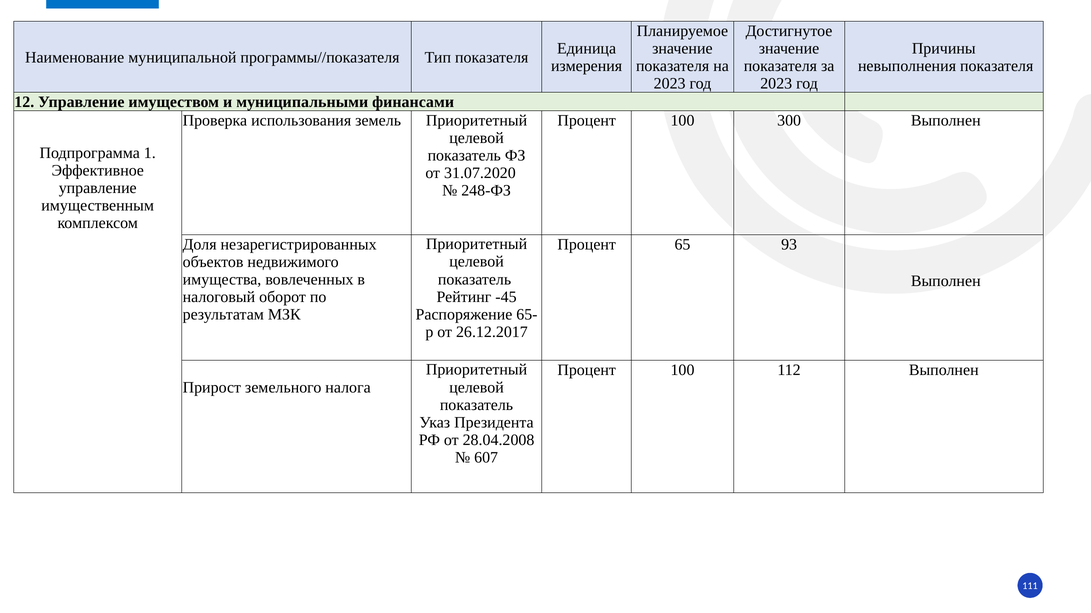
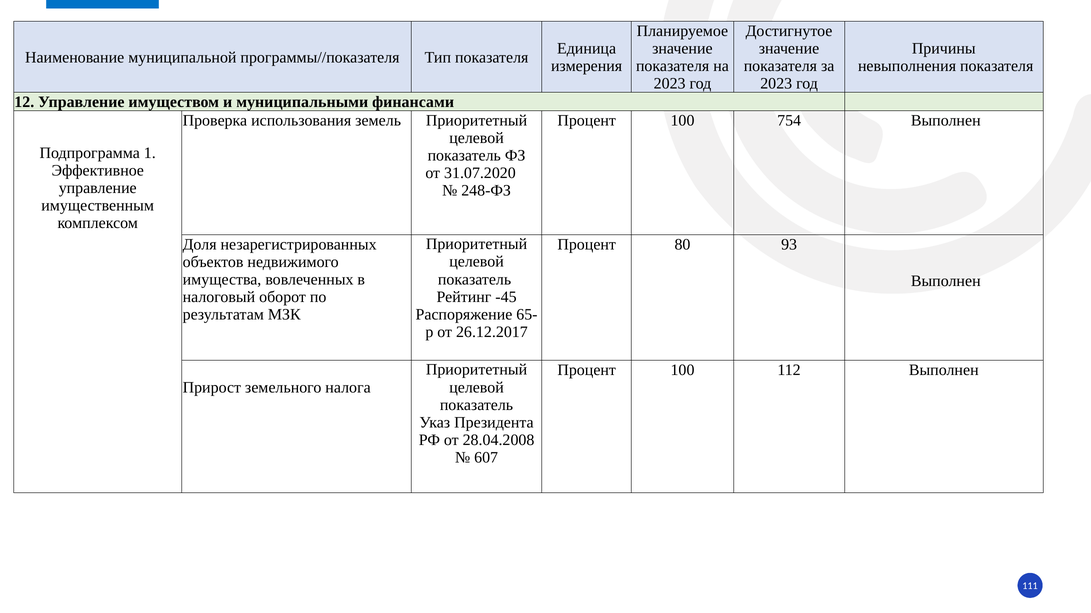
300: 300 -> 754
65: 65 -> 80
